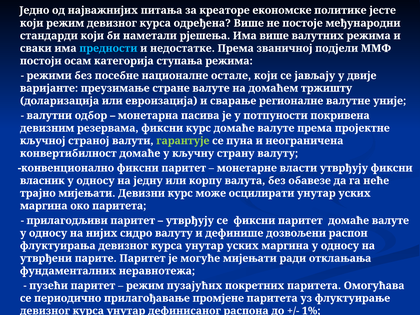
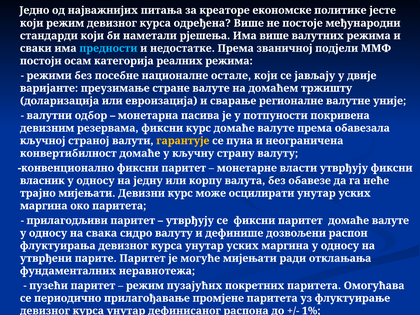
ступања: ступања -> реалних
пројектне: пројектне -> обавезала
гарантује colour: light green -> yellow
нијих: нијих -> свака
